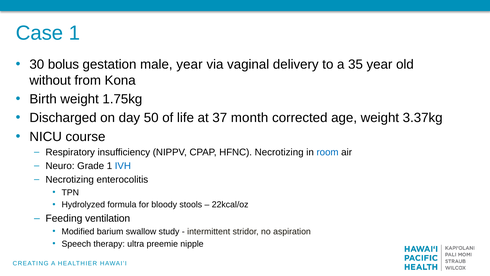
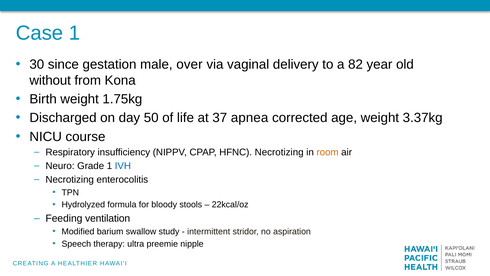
bolus: bolus -> since
male year: year -> over
35: 35 -> 82
month: month -> apnea
room colour: blue -> orange
